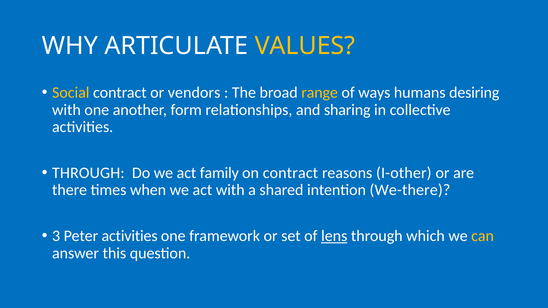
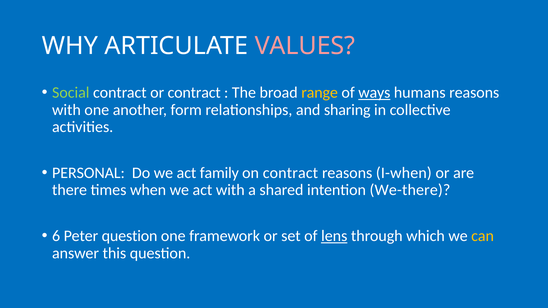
VALUES colour: yellow -> pink
Social colour: yellow -> light green
or vendors: vendors -> contract
ways underline: none -> present
humans desiring: desiring -> reasons
THROUGH at (88, 173): THROUGH -> PERSONAL
I-other: I-other -> I-when
3: 3 -> 6
Peter activities: activities -> question
